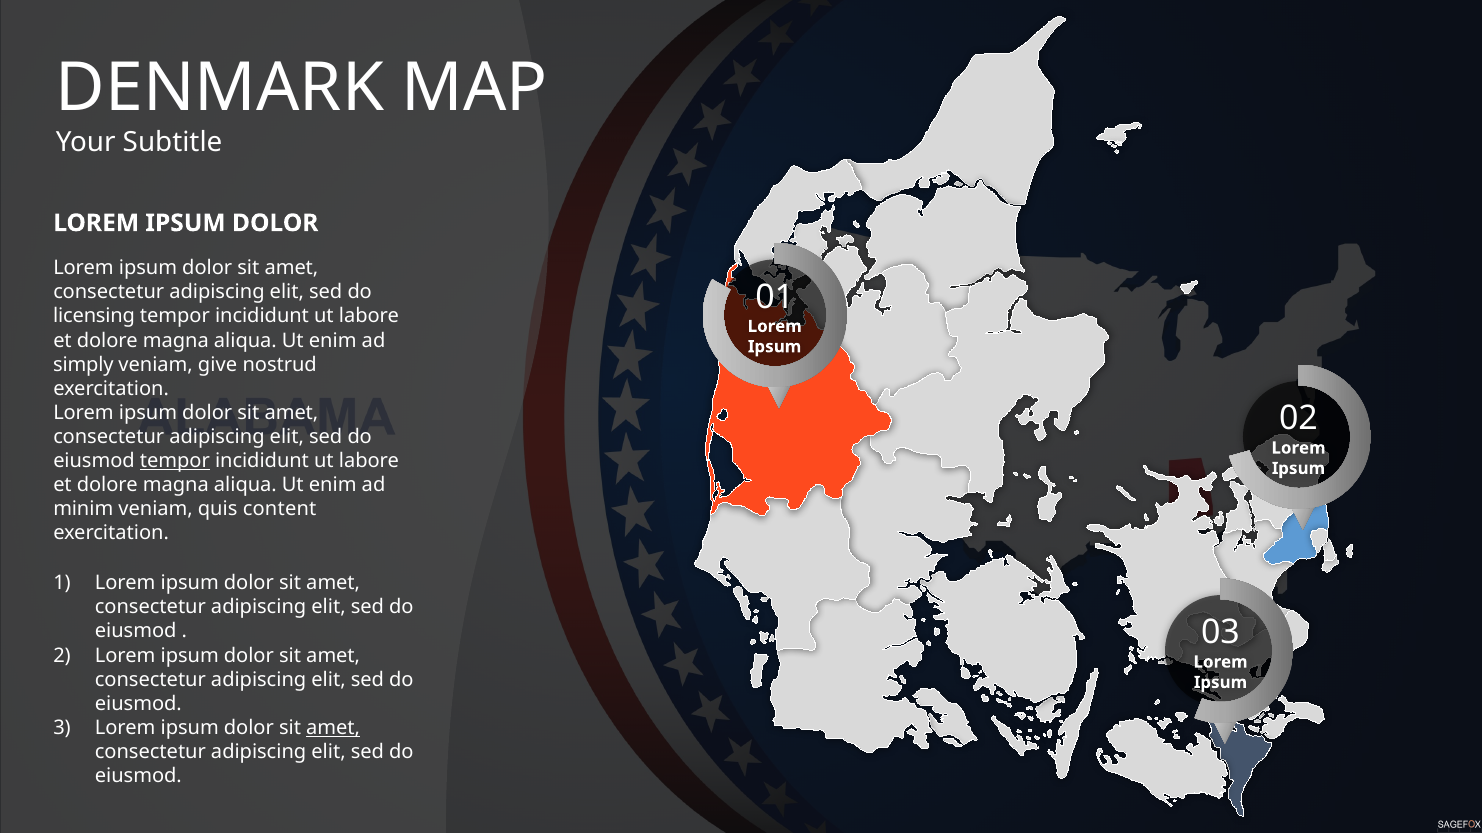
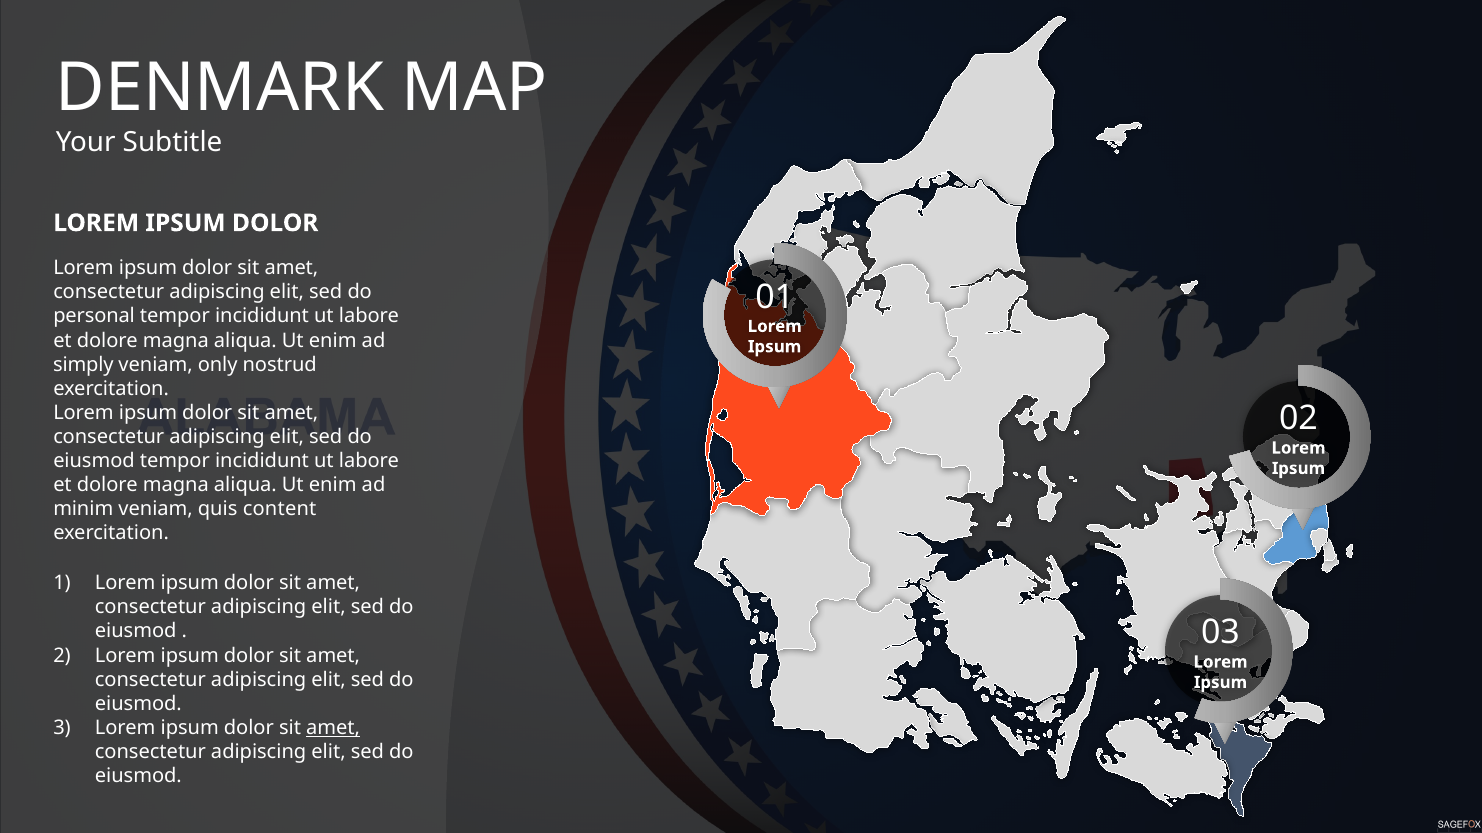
licensing: licensing -> personal
give: give -> only
tempor at (175, 461) underline: present -> none
